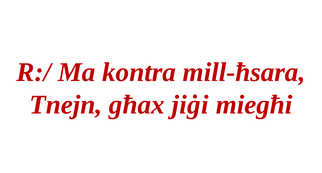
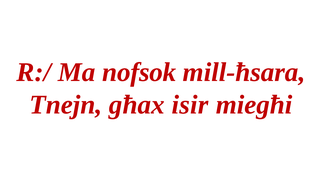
kontra: kontra -> nofsok
jiġi: jiġi -> isir
